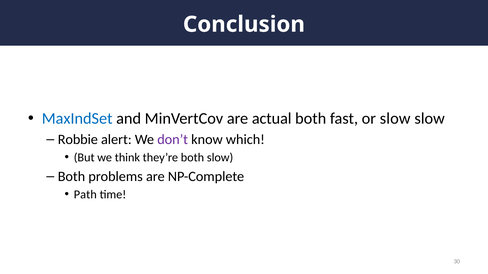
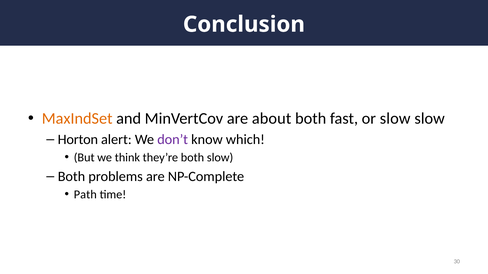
MaxIndSet colour: blue -> orange
actual: actual -> about
Robbie: Robbie -> Horton
